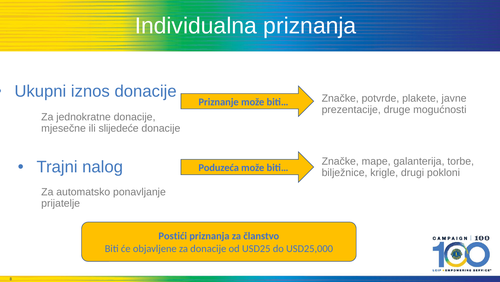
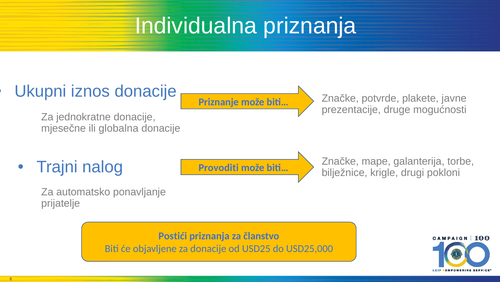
slijedeće: slijedeće -> globalna
Poduzeća: Poduzeća -> Provoditi
